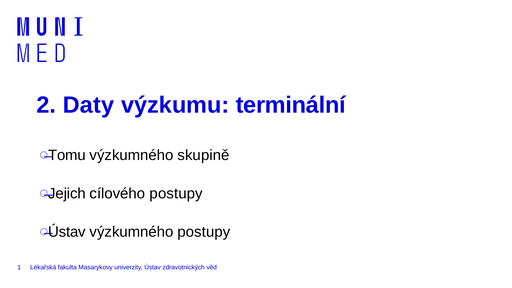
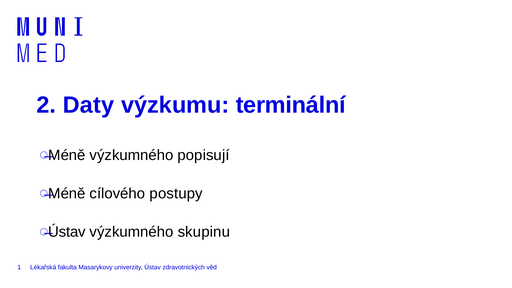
Tomu at (67, 155): Tomu -> Méně
skupině: skupině -> popisují
Jejich at (67, 194): Jejich -> Méně
výzkumného postupy: postupy -> skupinu
